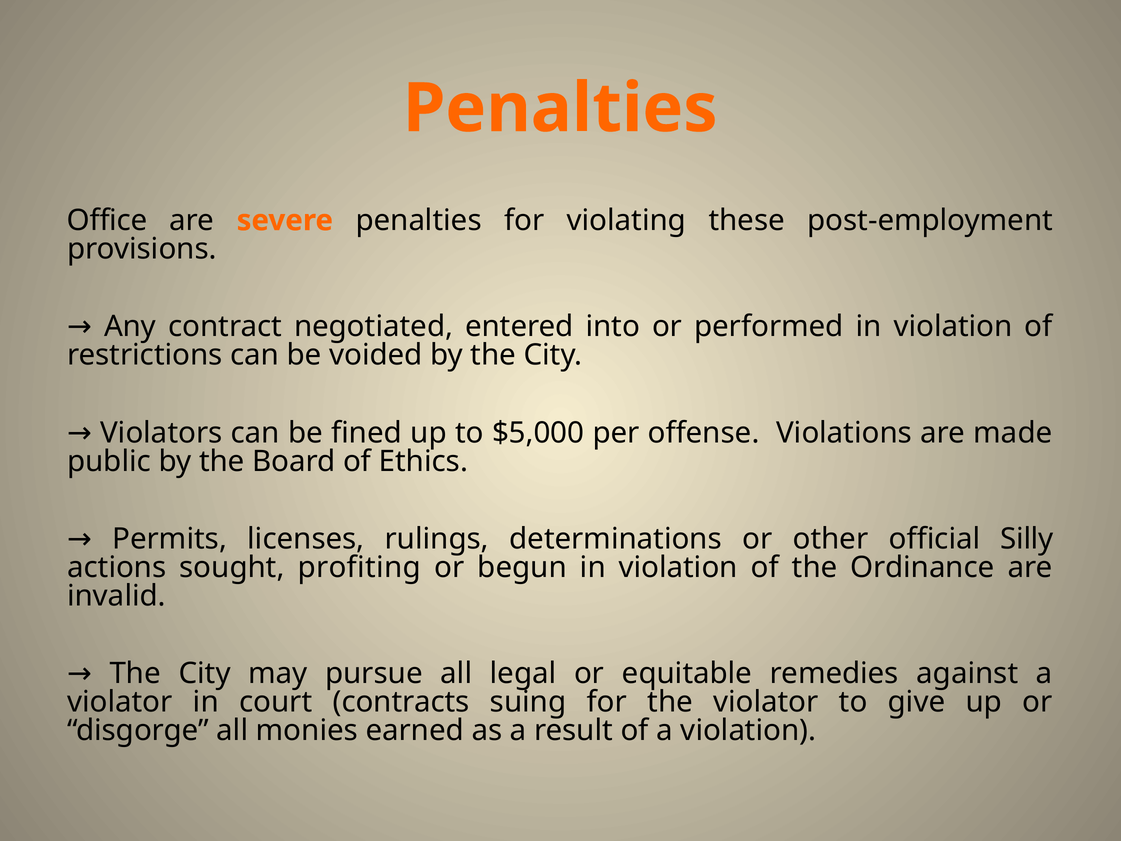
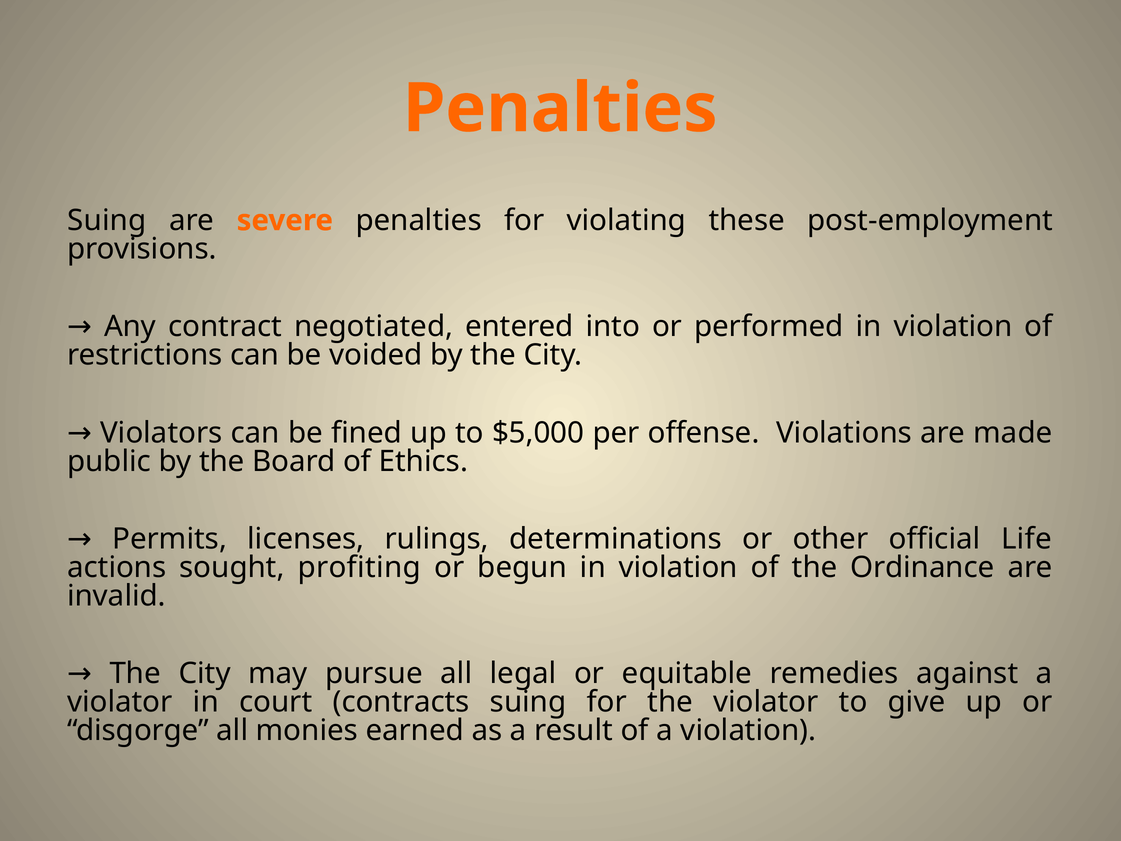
Office at (107, 220): Office -> Suing
Silly: Silly -> Life
